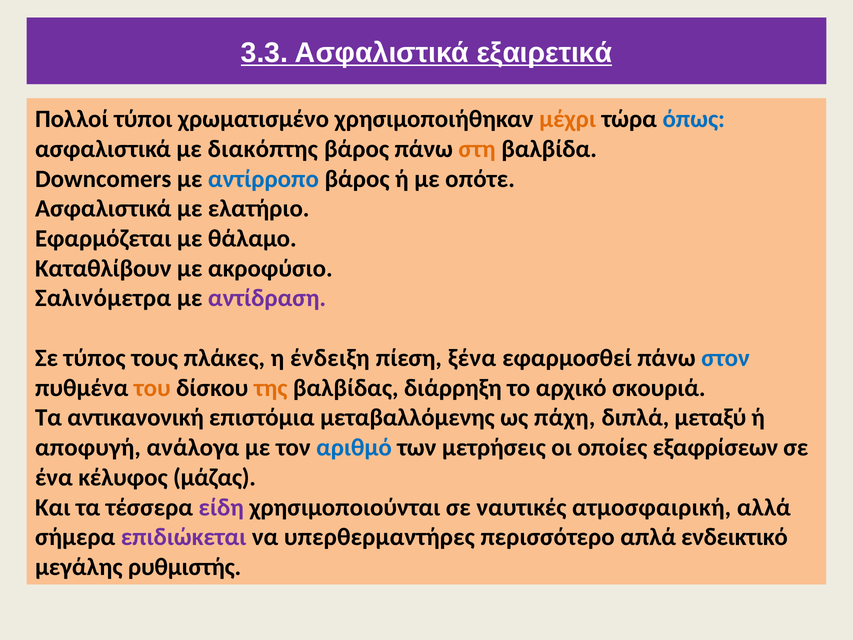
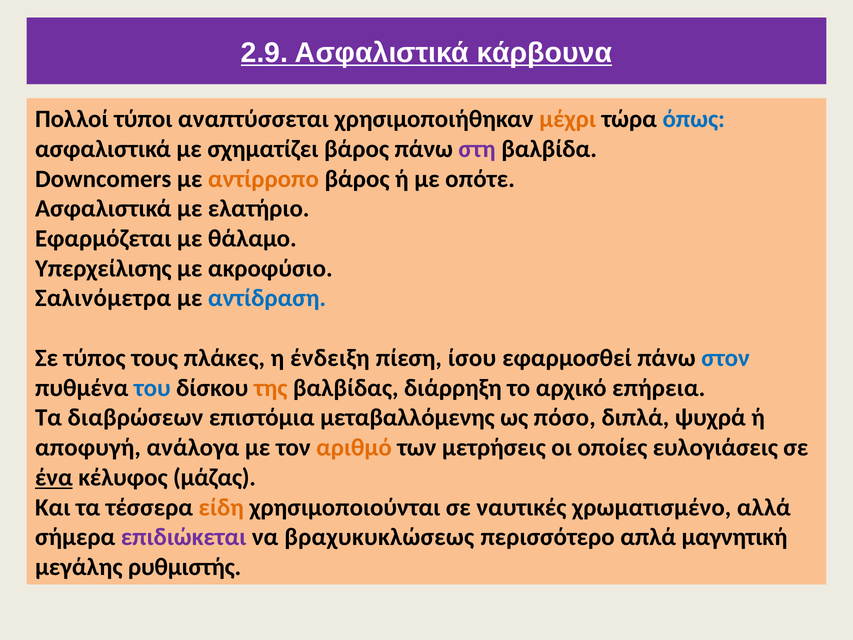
3.3: 3.3 -> 2.9
εξαιρετικά: εξαιρετικά -> κάρβουνα
χρωματισμένο: χρωματισμένο -> αναπτύσσεται
διακόπτης: διακόπτης -> σχηματίζει
στη colour: orange -> purple
αντίρροπο colour: blue -> orange
Καταθλίβουν: Καταθλίβουν -> Υπερχείλισης
αντίδραση colour: purple -> blue
ξένα: ξένα -> ίσου
του colour: orange -> blue
σκουριά: σκουριά -> επήρεια
αντικανονική: αντικανονική -> διαβρώσεων
πάχη: πάχη -> πόσο
μεταξύ: μεταξύ -> ψυχρά
αριθμό colour: blue -> orange
εξαφρίσεων: εξαφρίσεων -> ευλογιάσεις
ένα underline: none -> present
είδη colour: purple -> orange
ατμοσφαιρική: ατμοσφαιρική -> χρωματισμένο
υπερθερμαντήρες: υπερθερμαντήρες -> βραχυκυκλώσεως
ενδεικτικό: ενδεικτικό -> μαγνητική
